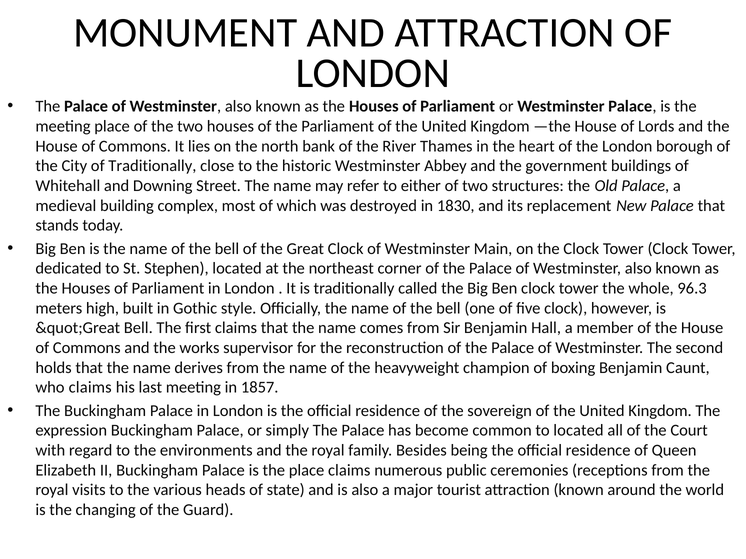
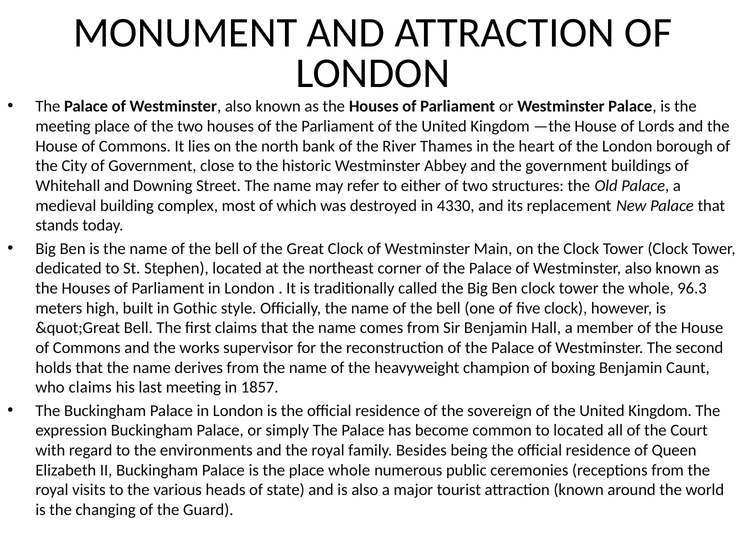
of Traditionally: Traditionally -> Government
1830: 1830 -> 4330
place claims: claims -> whole
